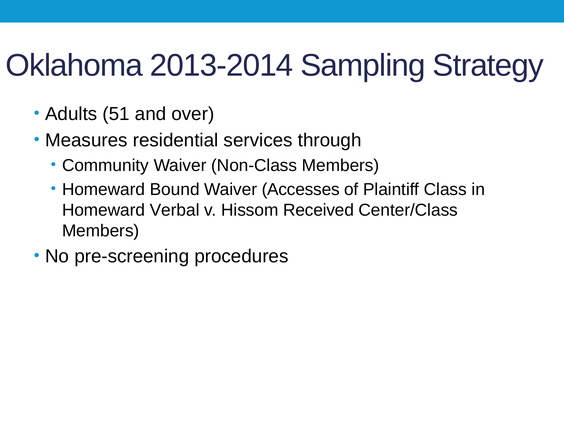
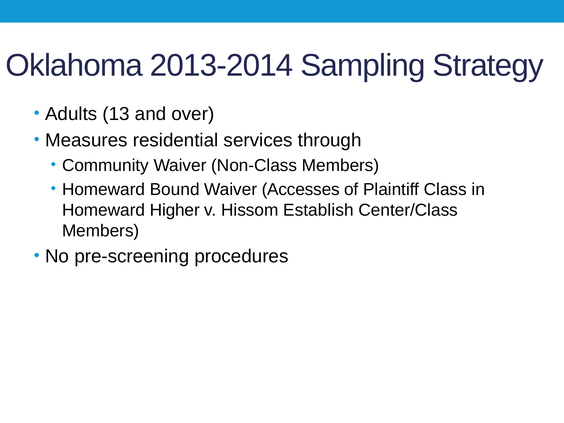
51: 51 -> 13
Verbal: Verbal -> Higher
Received: Received -> Establish
